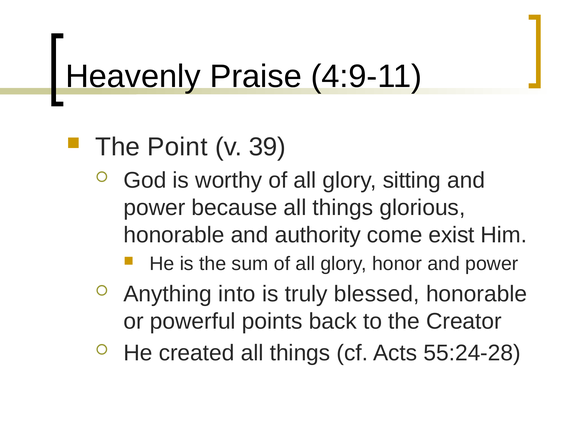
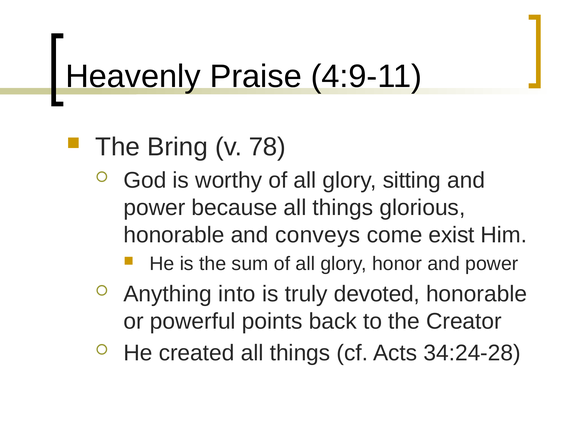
Point: Point -> Bring
39: 39 -> 78
authority: authority -> conveys
blessed: blessed -> devoted
55:24-28: 55:24-28 -> 34:24-28
